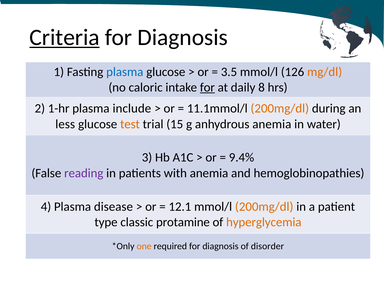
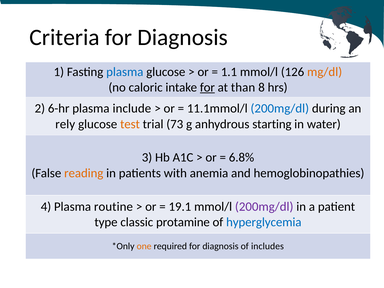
Criteria underline: present -> none
3.5: 3.5 -> 1.1
daily: daily -> than
1-hr: 1-hr -> 6-hr
200mg/dl at (280, 108) colour: orange -> blue
less: less -> rely
15: 15 -> 73
anhydrous anemia: anemia -> starting
9.4%: 9.4% -> 6.8%
reading colour: purple -> orange
disease: disease -> routine
12.1: 12.1 -> 19.1
200mg/dl at (264, 207) colour: orange -> purple
hyperglycemia colour: orange -> blue
disorder: disorder -> includes
